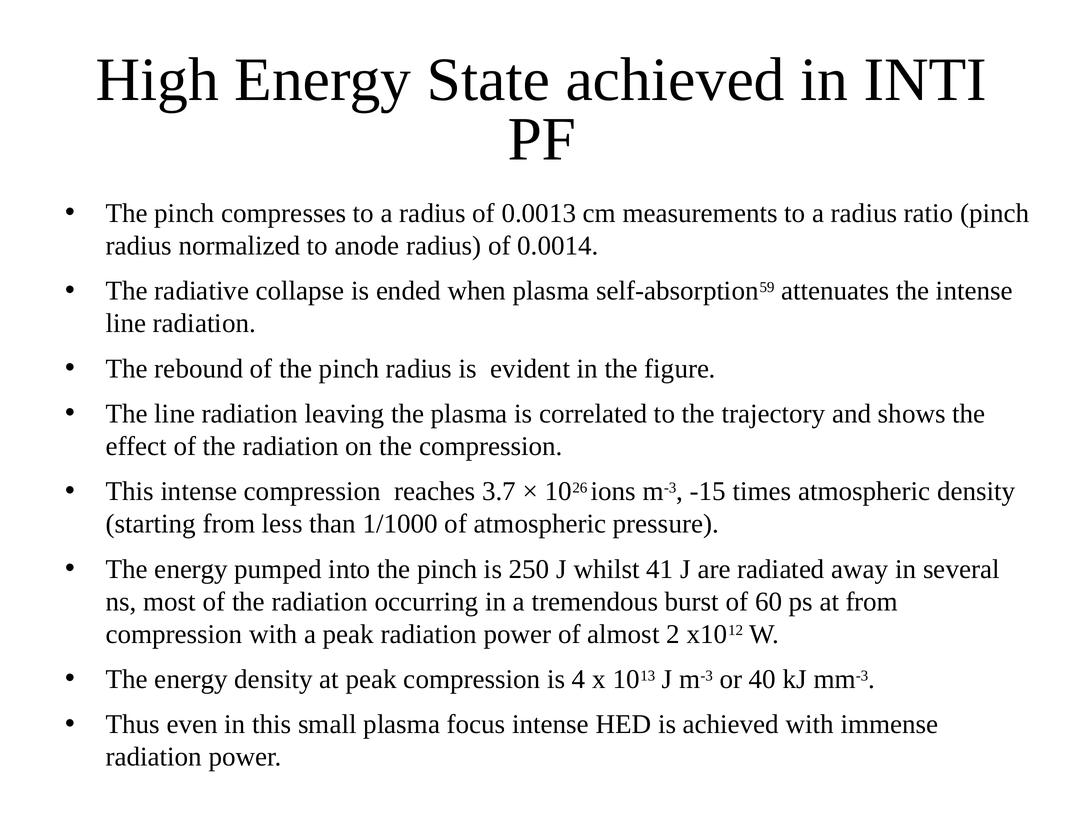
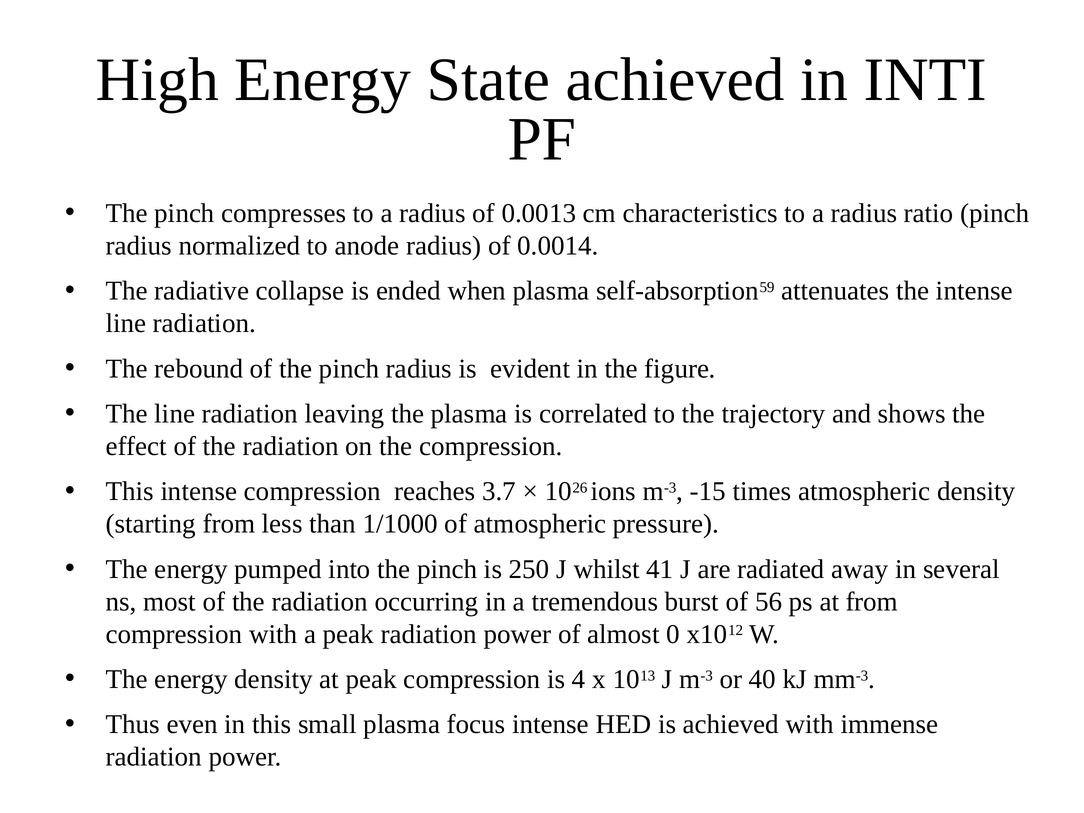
measurements: measurements -> characteristics
60: 60 -> 56
2: 2 -> 0
